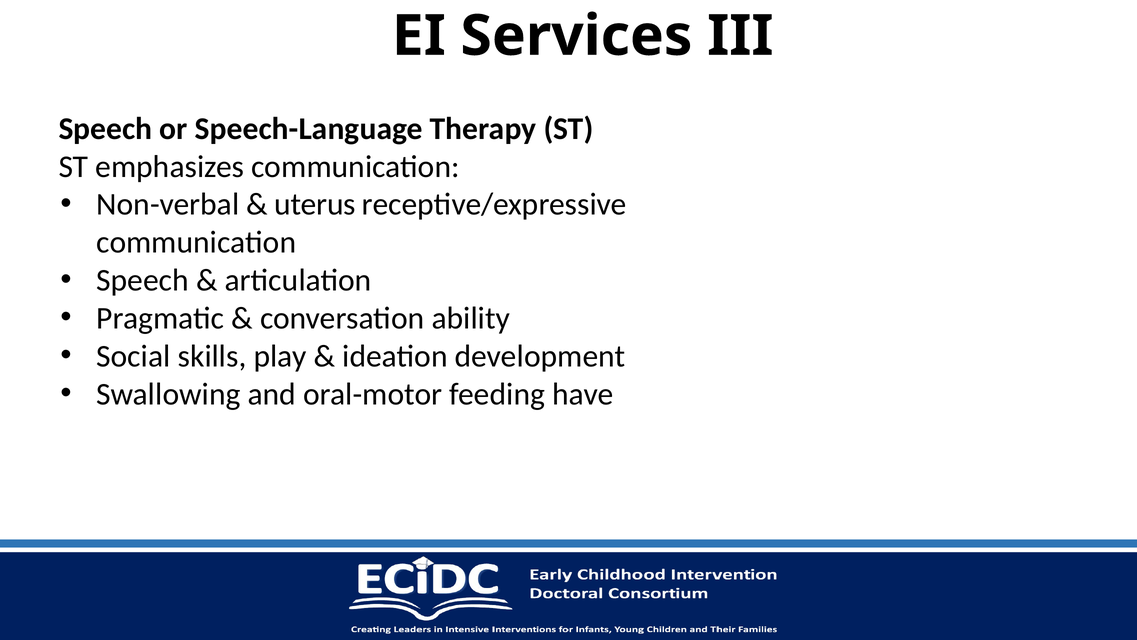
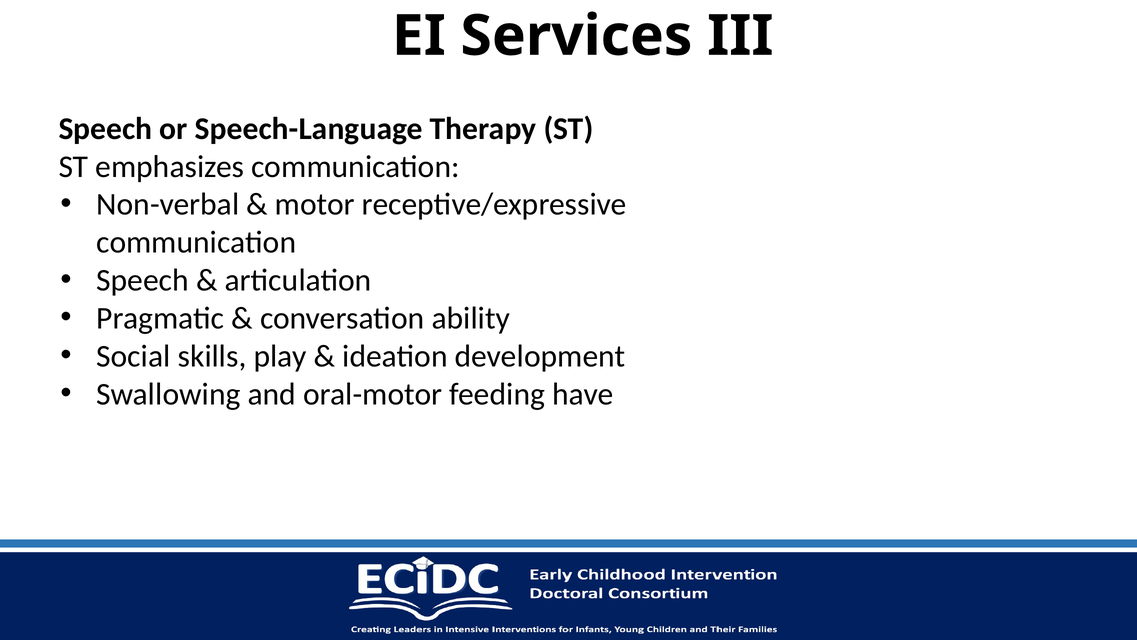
uterus: uterus -> motor
